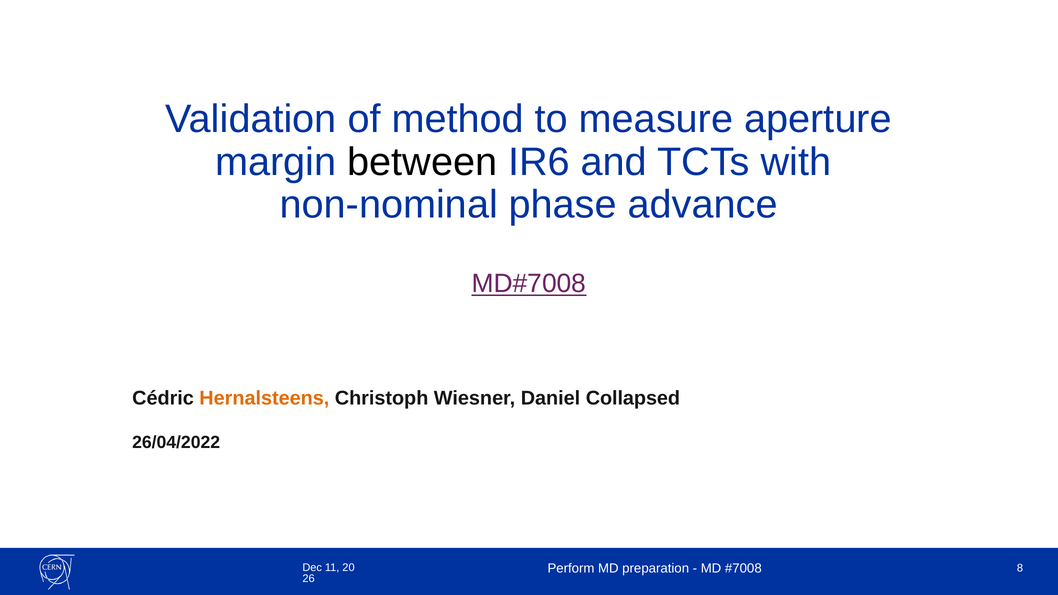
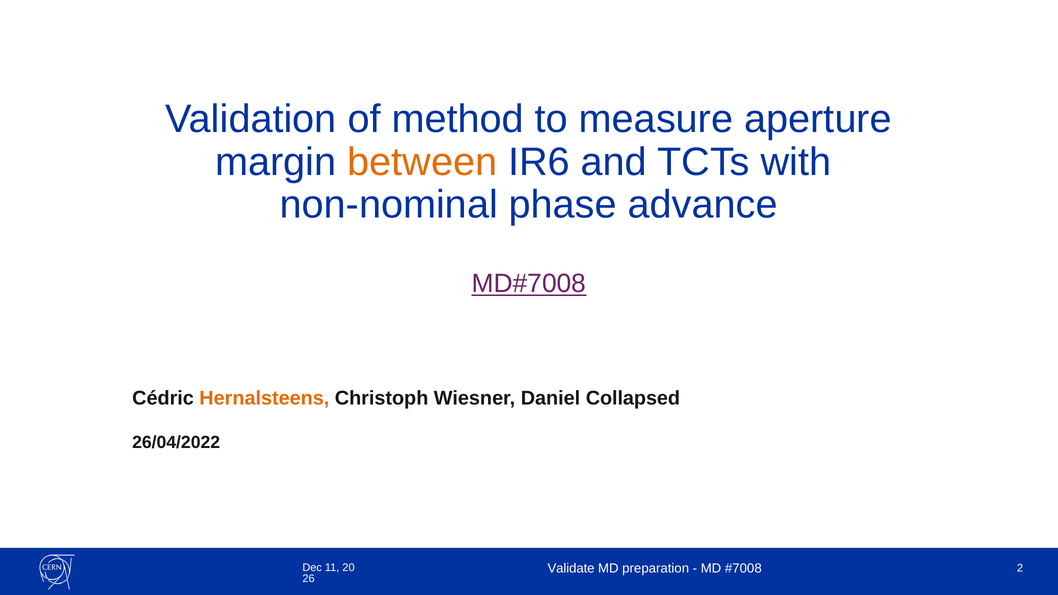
between colour: black -> orange
Perform: Perform -> Validate
8: 8 -> 2
